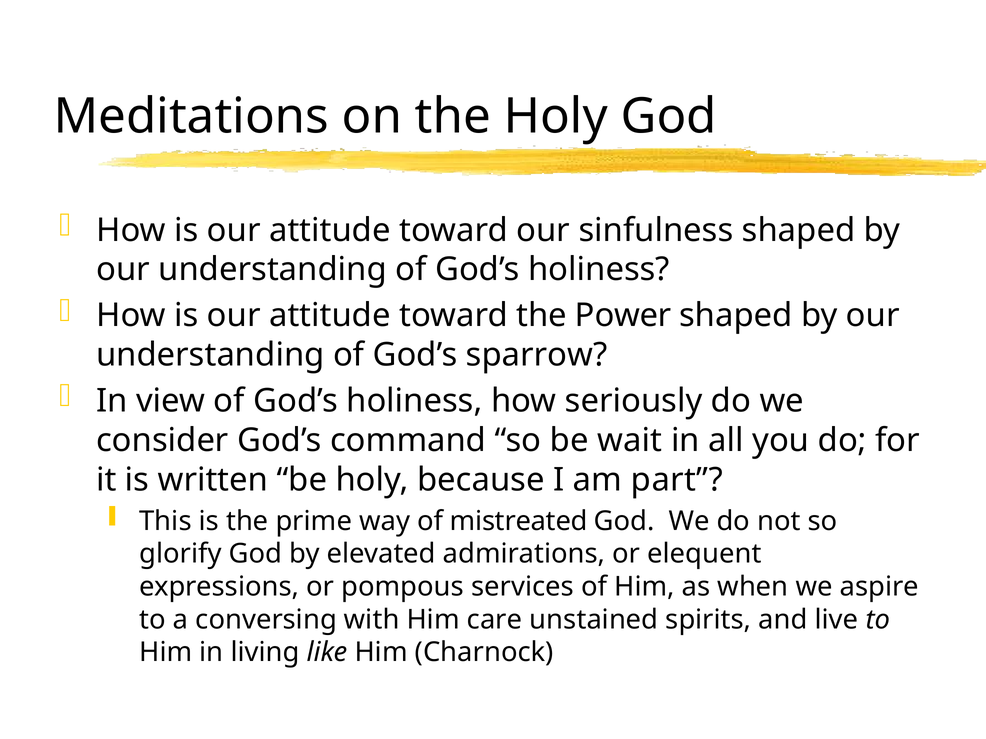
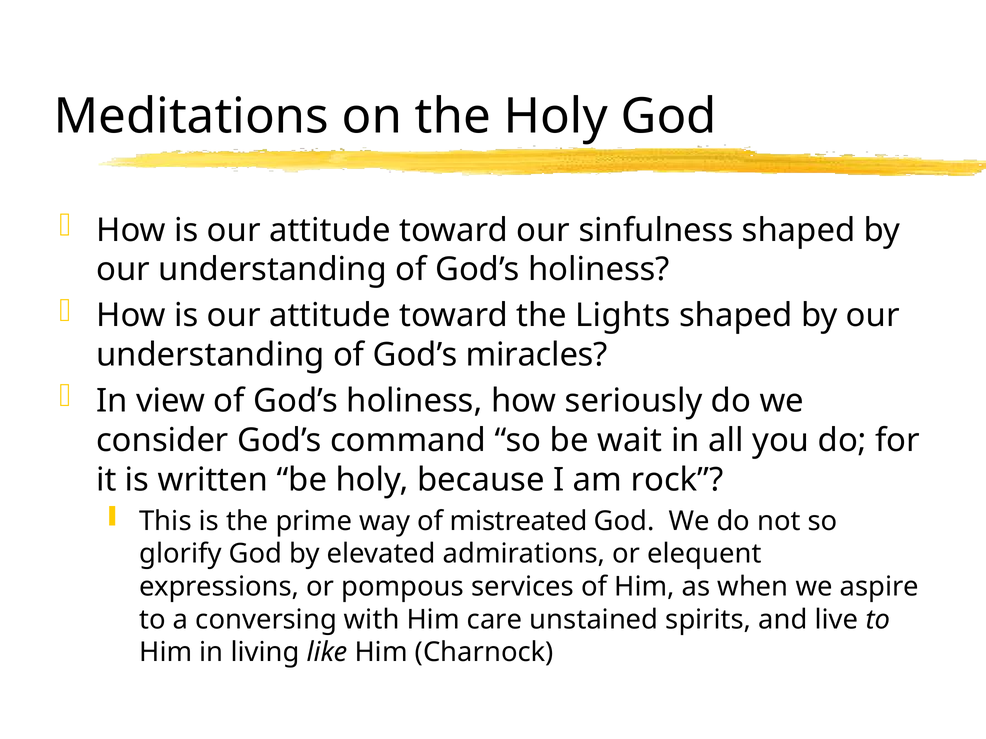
Power: Power -> Lights
sparrow: sparrow -> miracles
part: part -> rock
